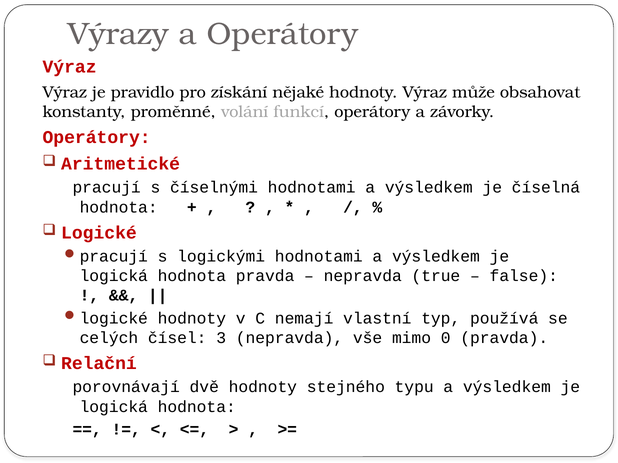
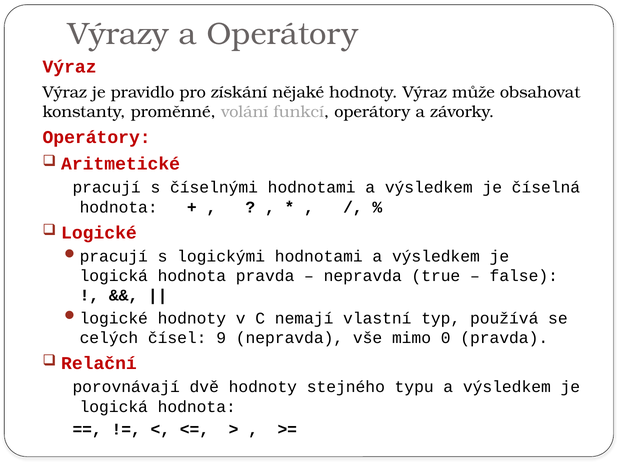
3: 3 -> 9
